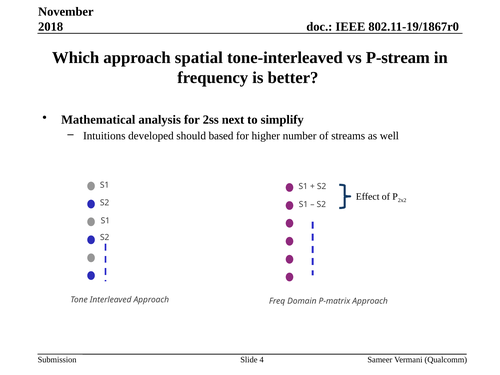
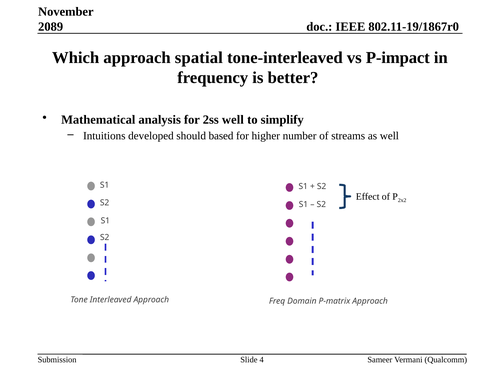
2018: 2018 -> 2089
P-stream: P-stream -> P-impact
2ss next: next -> well
